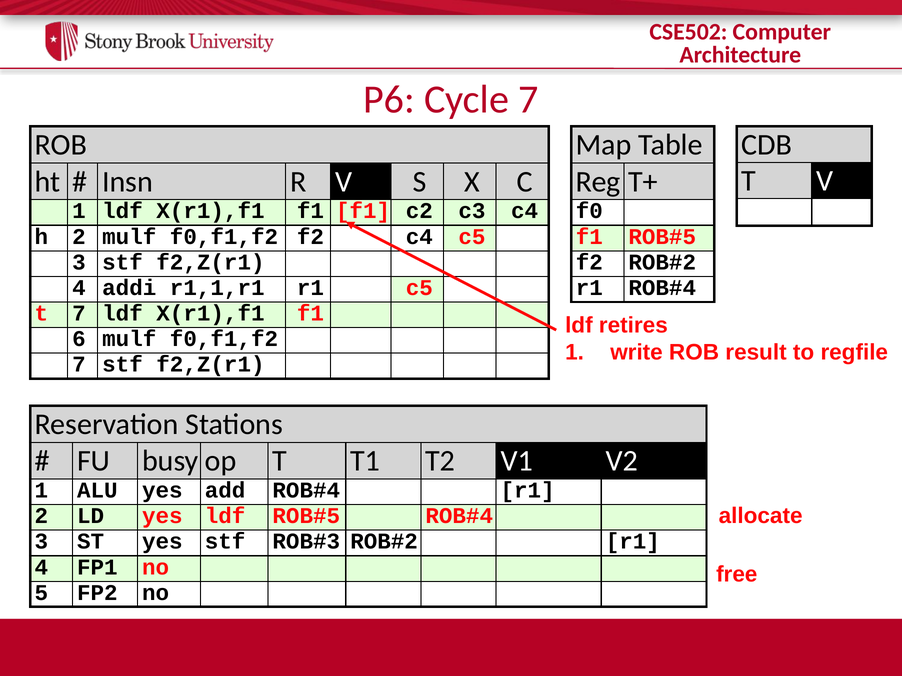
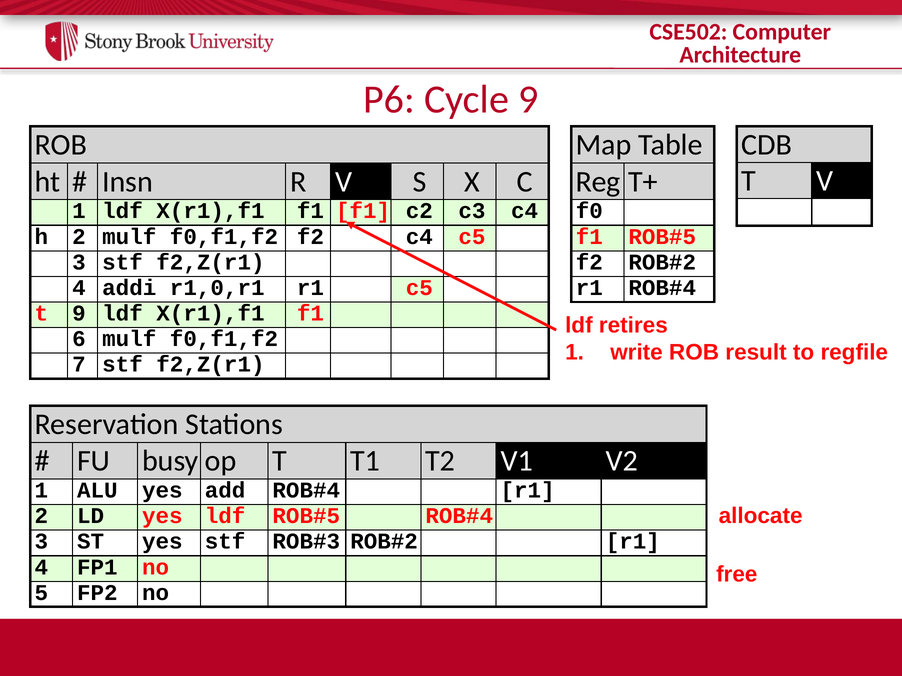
Cycle 7: 7 -> 9
r1,1,r1: r1,1,r1 -> r1,0,r1
t 7: 7 -> 9
